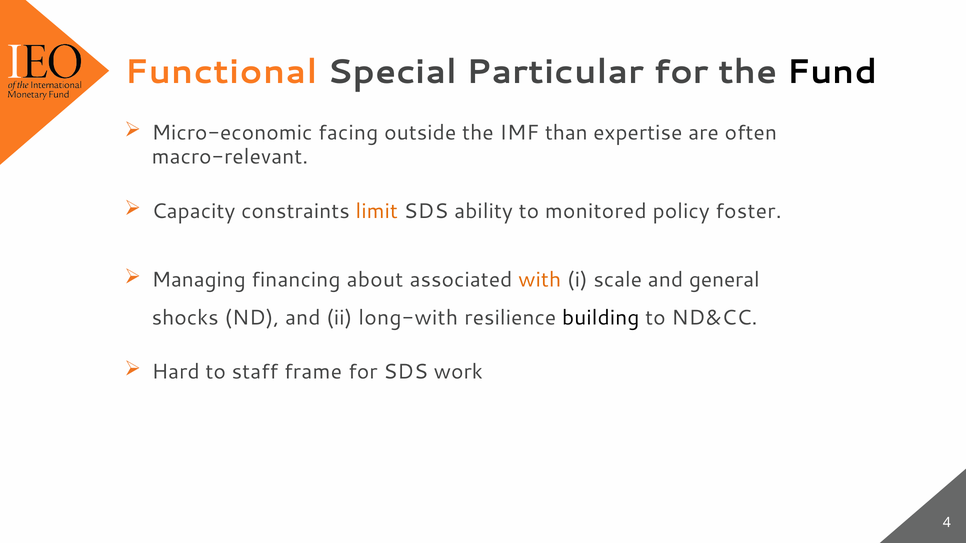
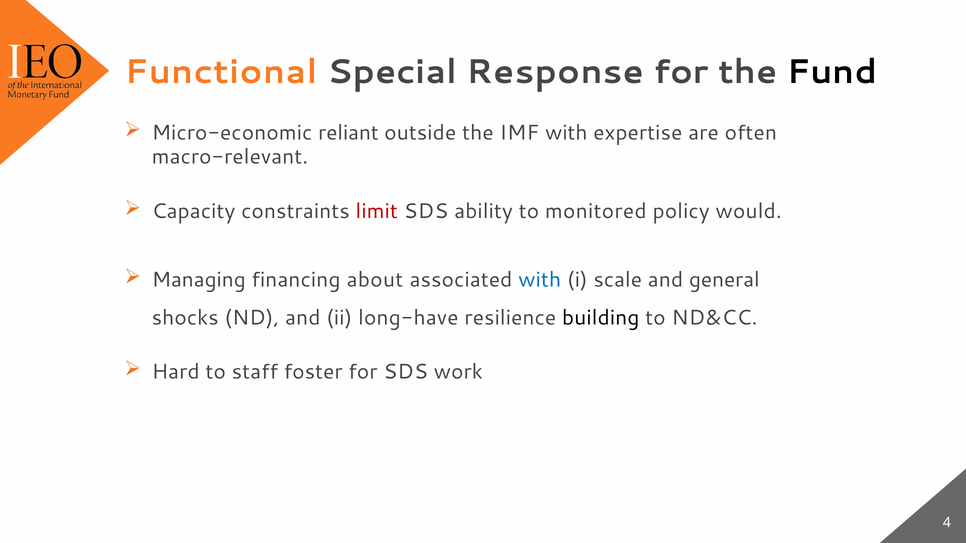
Particular: Particular -> Response
facing: facing -> reliant
IMF than: than -> with
limit colour: orange -> red
foster: foster -> would
with at (540, 280) colour: orange -> blue
long-with: long-with -> long-have
frame: frame -> foster
